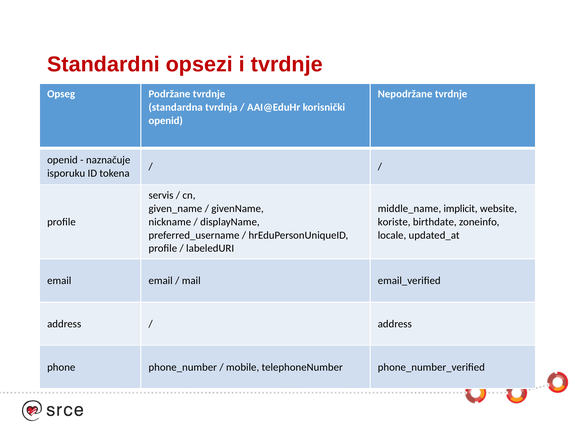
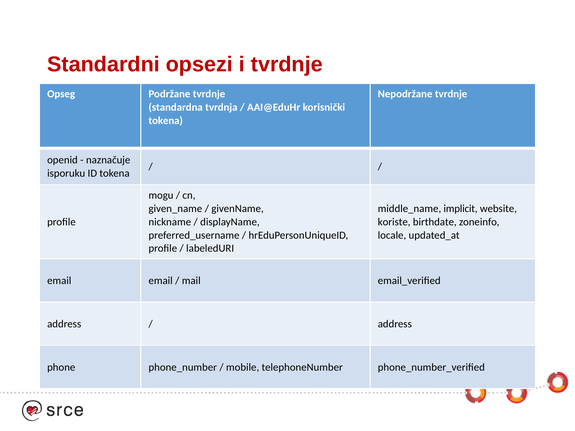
openid at (166, 121): openid -> tokena
servis: servis -> mogu
